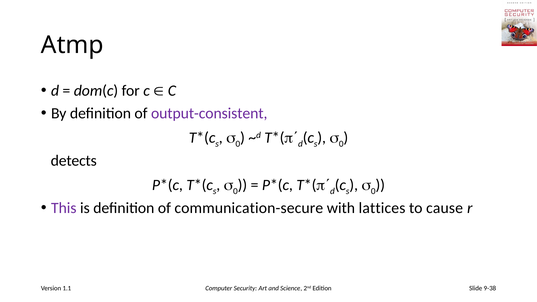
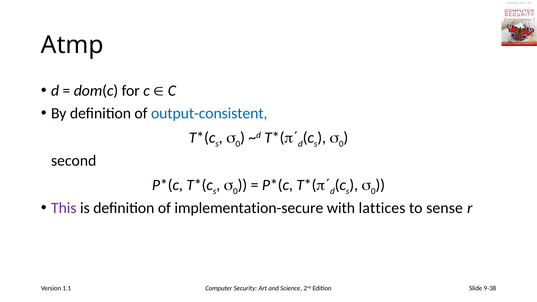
output-consistent colour: purple -> blue
detects: detects -> second
communication-secure: communication-secure -> implementation-secure
cause: cause -> sense
